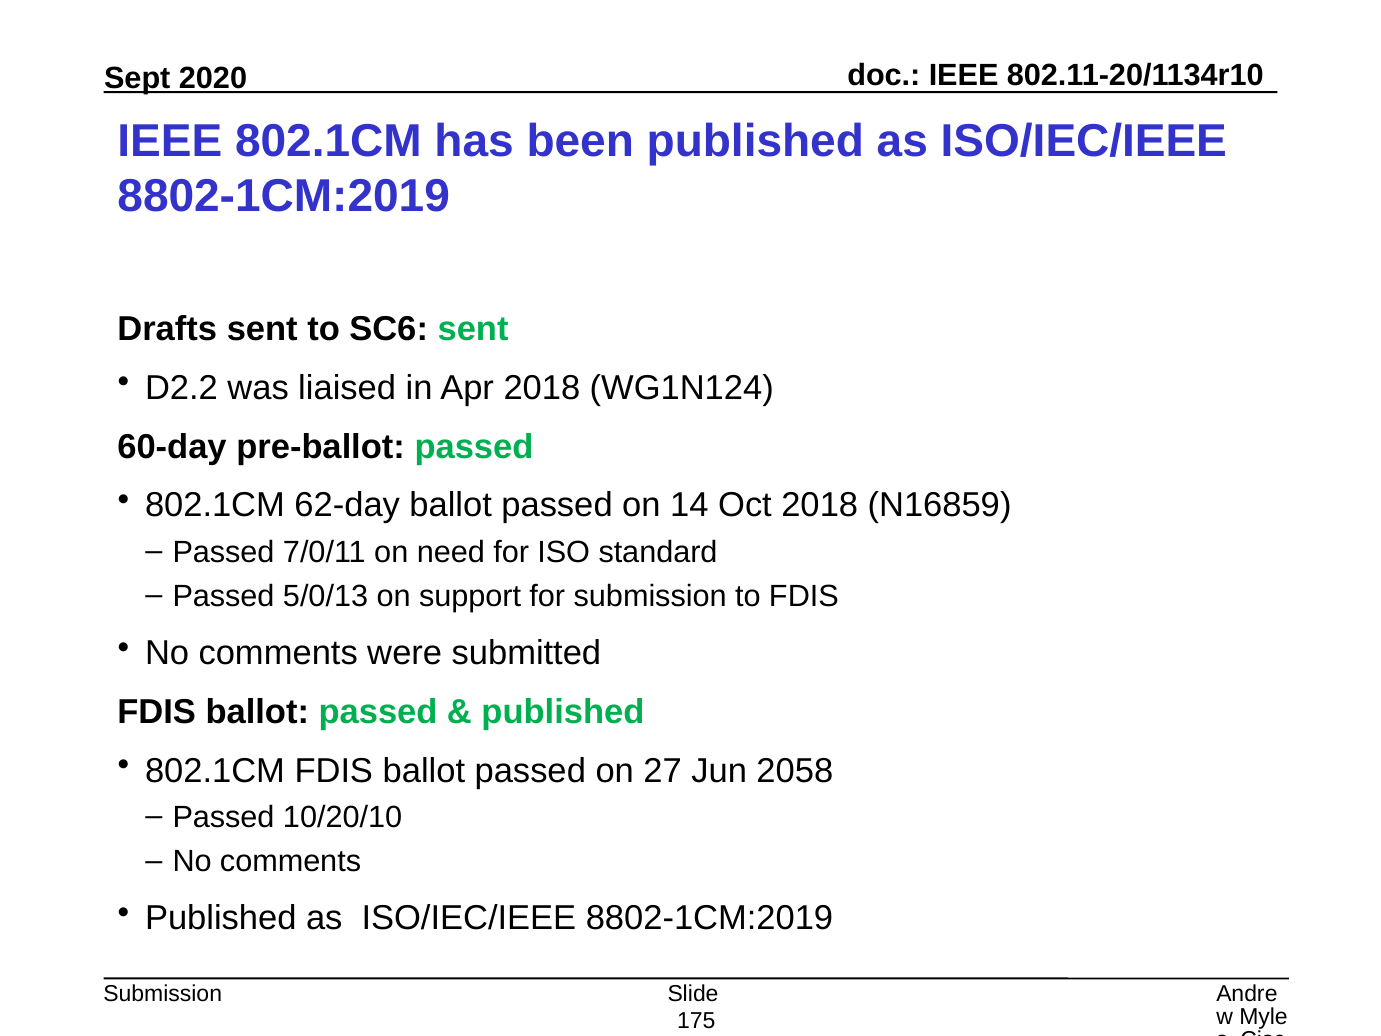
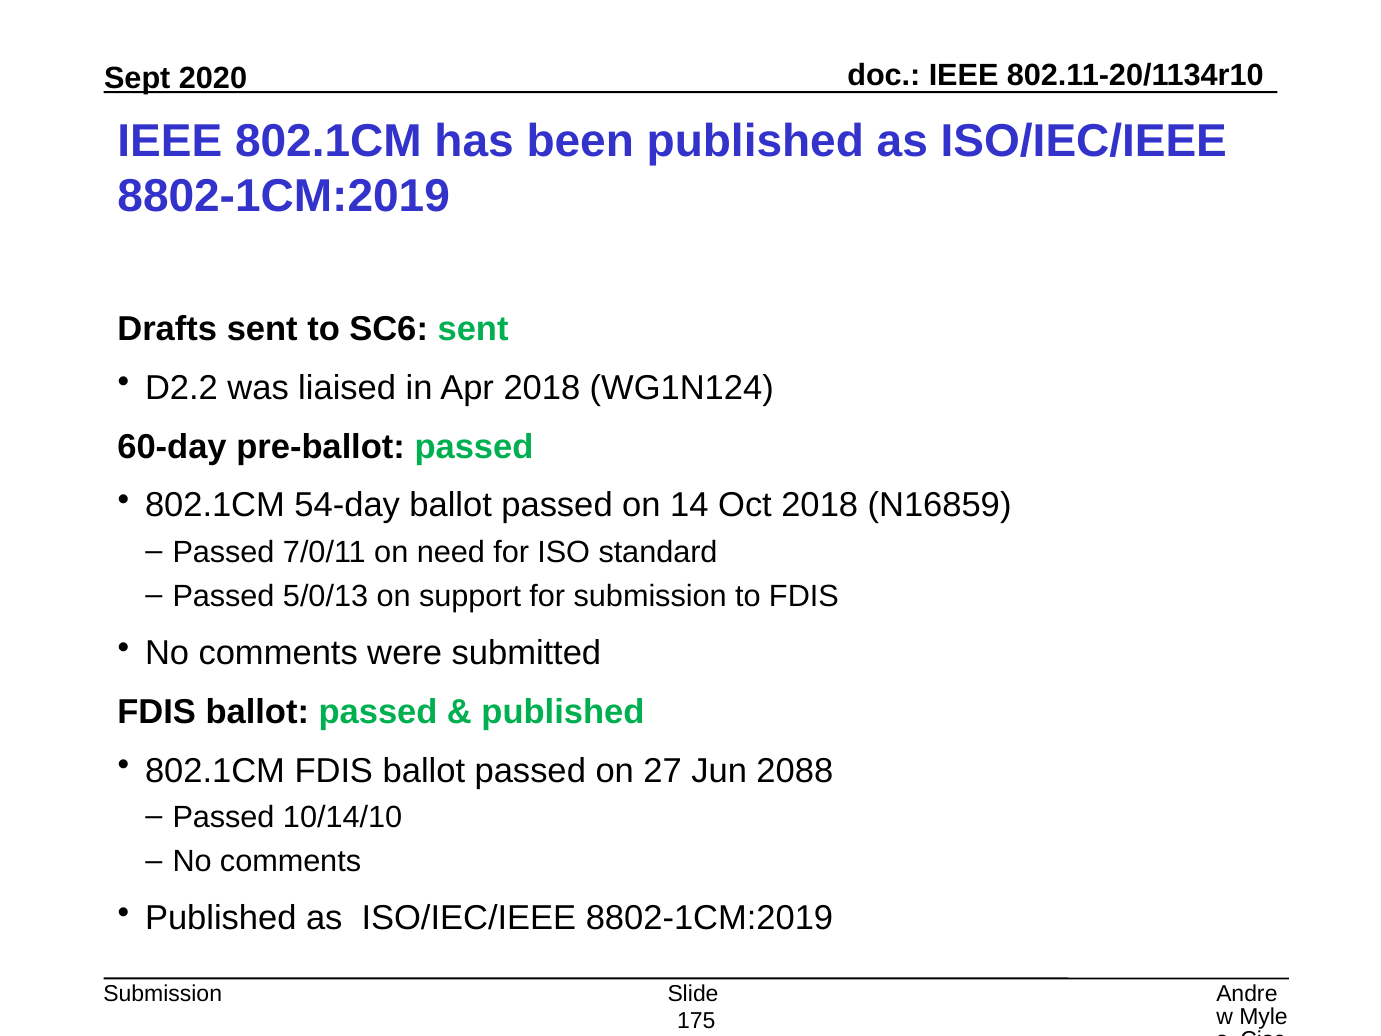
62-day: 62-day -> 54-day
2058: 2058 -> 2088
10/20/10: 10/20/10 -> 10/14/10
